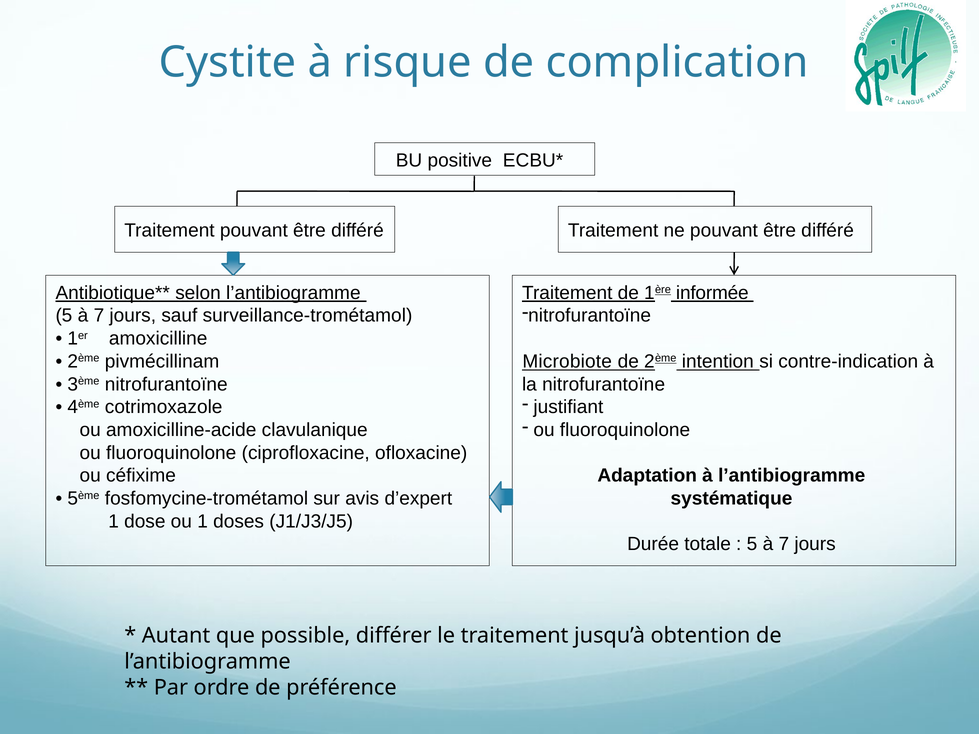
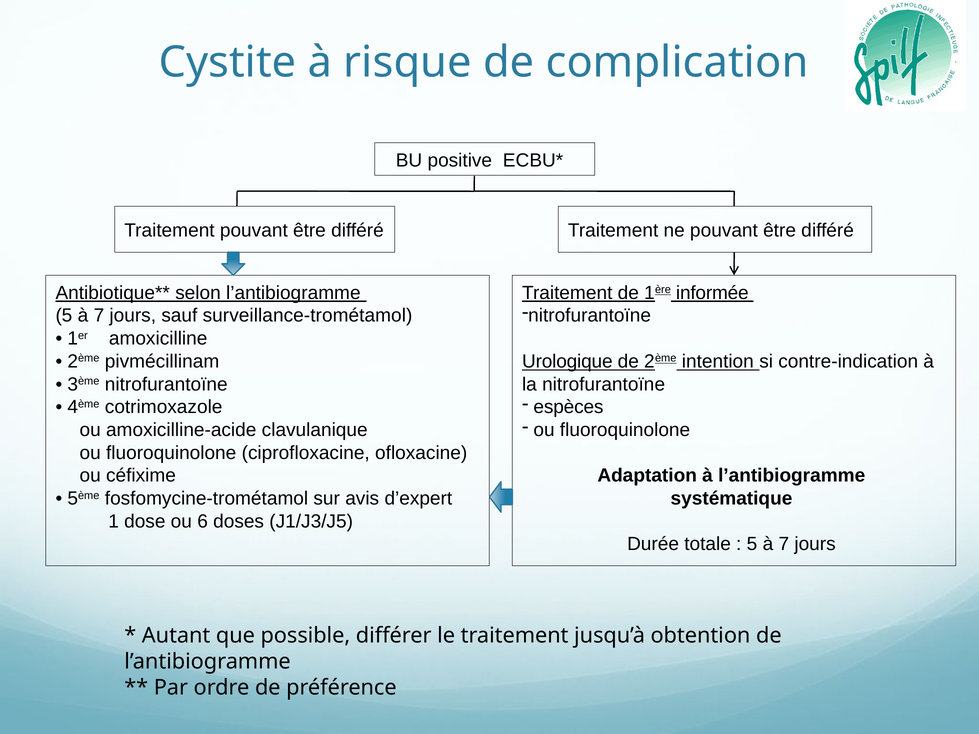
Microbiote: Microbiote -> Urologique
justifiant: justifiant -> espèces
ou 1: 1 -> 6
